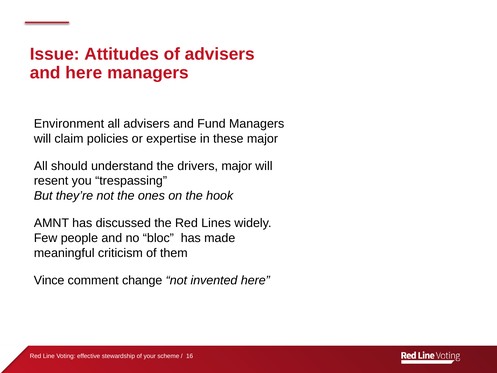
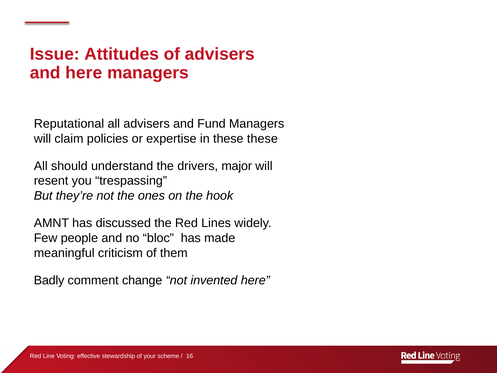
Environment: Environment -> Reputational
these major: major -> these
Vince: Vince -> Badly
